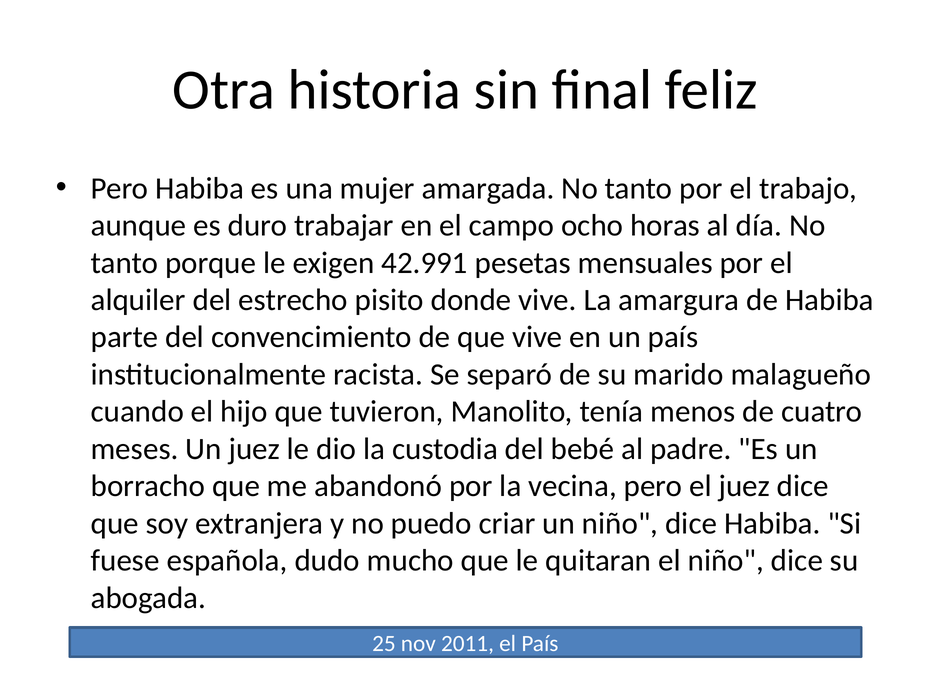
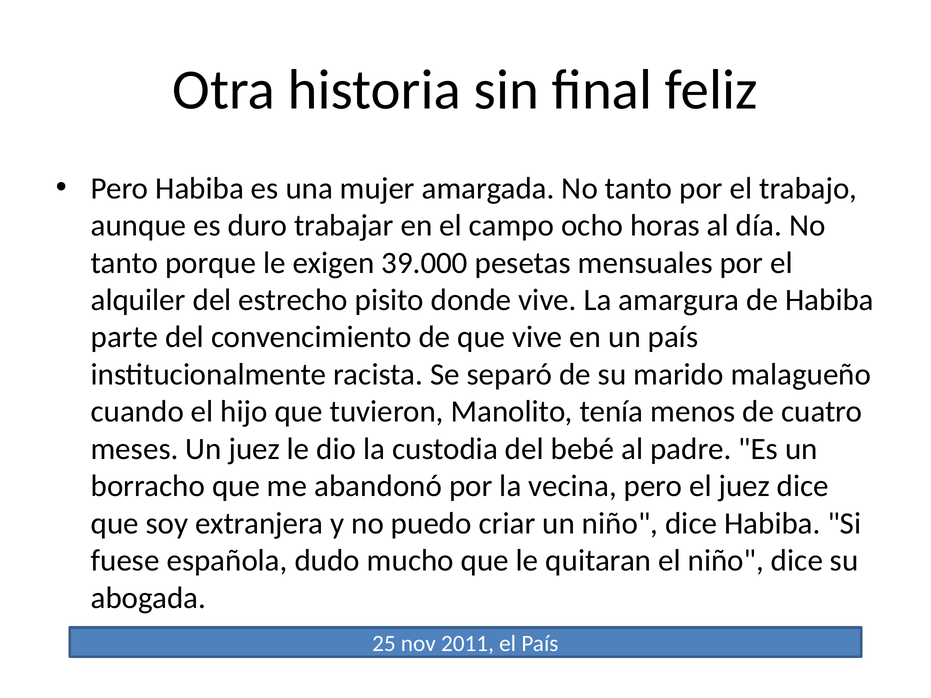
42.991: 42.991 -> 39.000
